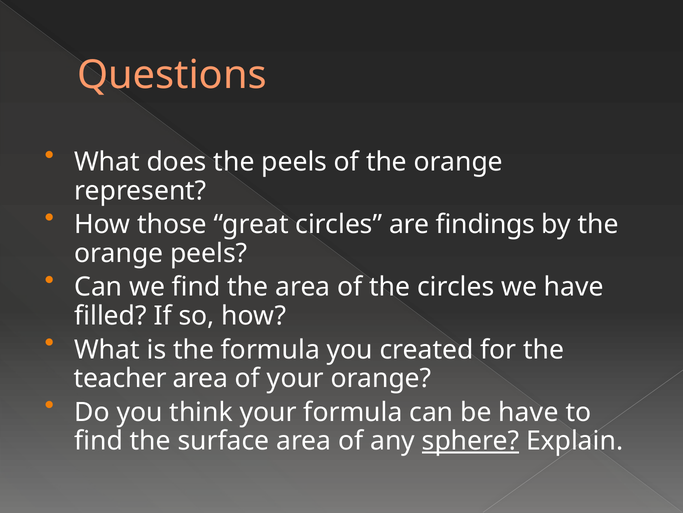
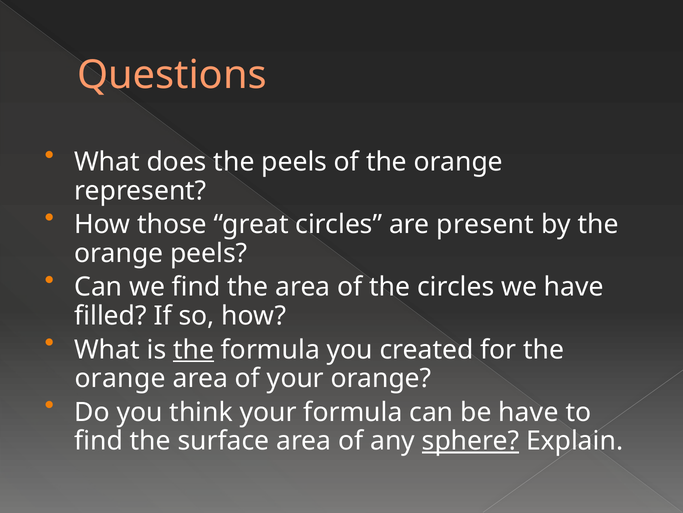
findings: findings -> present
the at (194, 349) underline: none -> present
teacher at (120, 378): teacher -> orange
